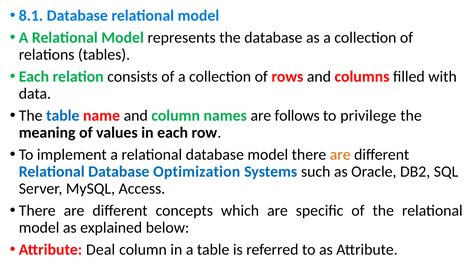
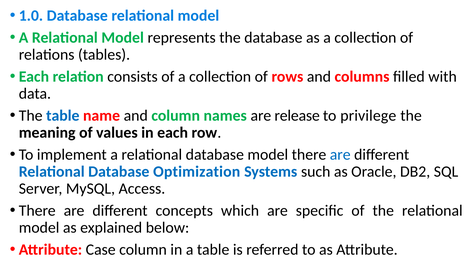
8.1: 8.1 -> 1.0
follows: follows -> release
are at (340, 155) colour: orange -> blue
Deal: Deal -> Case
